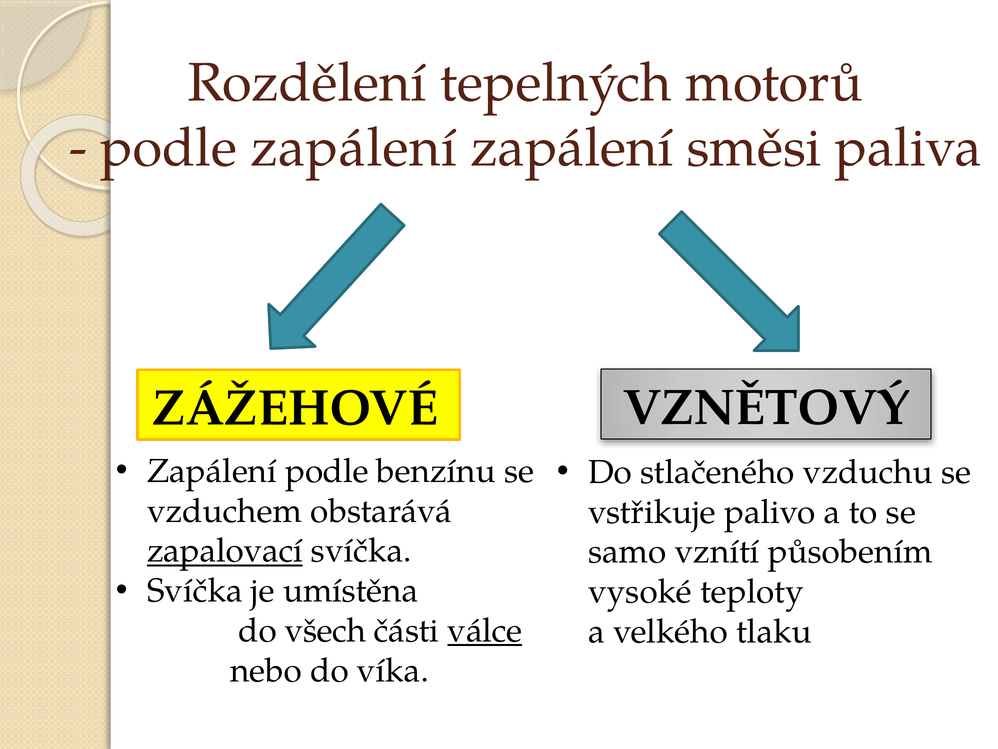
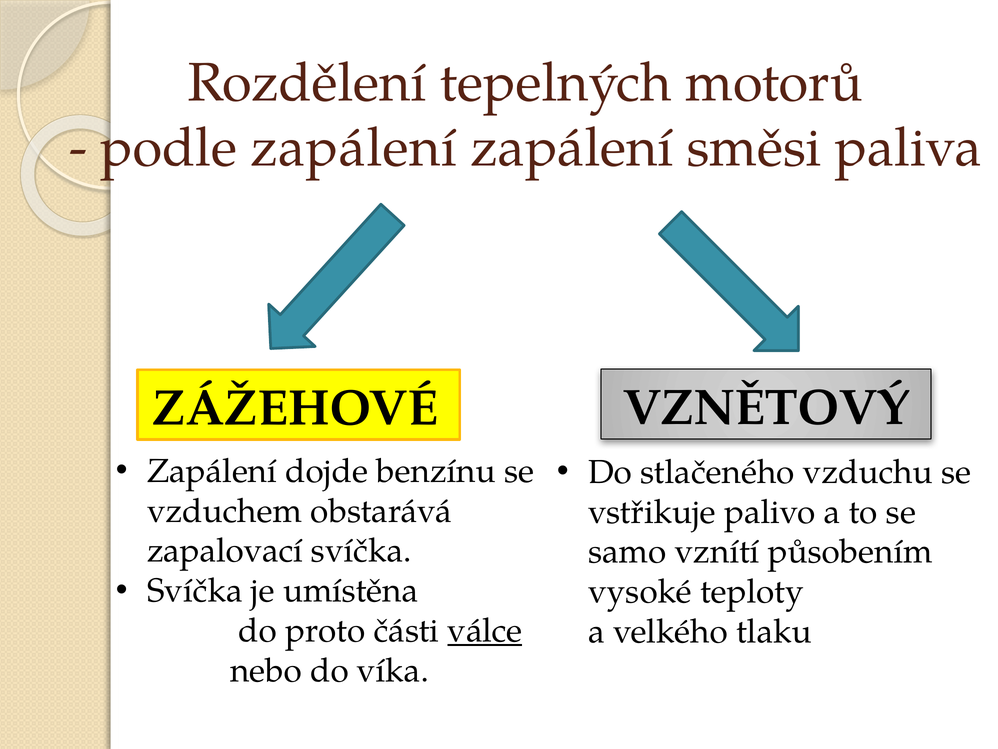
Zapálení podle: podle -> dojde
zapalovací underline: present -> none
všech: všech -> proto
